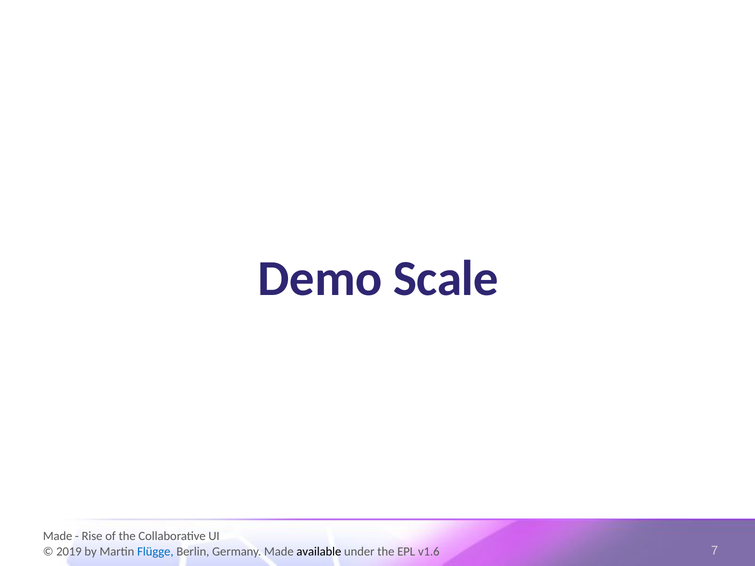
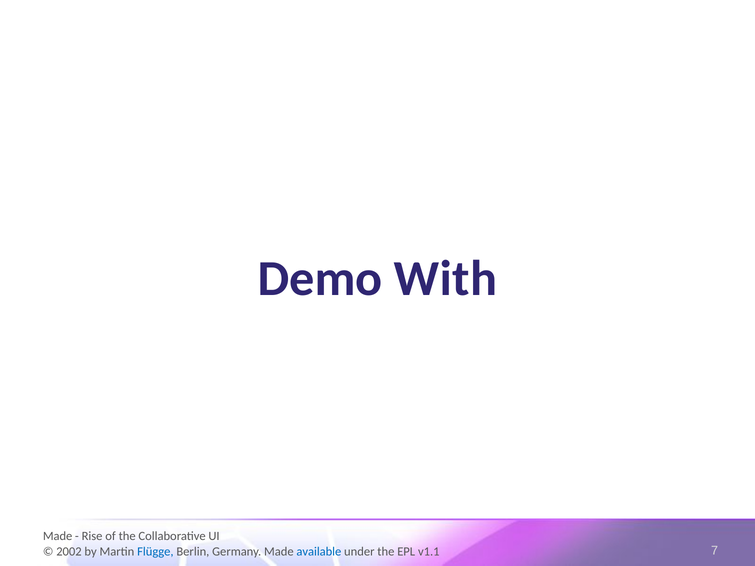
Scale: Scale -> With
2019: 2019 -> 2002
available colour: black -> blue
v1.6: v1.6 -> v1.1
